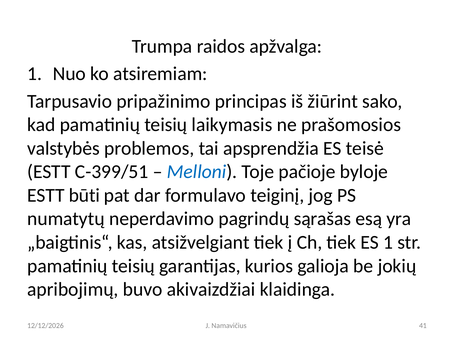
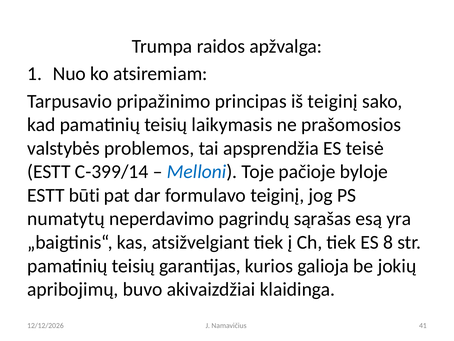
iš žiūrint: žiūrint -> teiginį
C-399/51: C-399/51 -> C-399/14
ES 1: 1 -> 8
